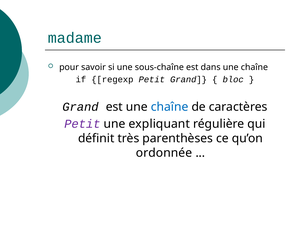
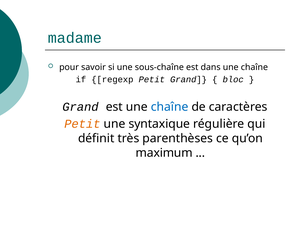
Petit at (82, 124) colour: purple -> orange
expliquant: expliquant -> syntaxique
ordonnée: ordonnée -> maximum
